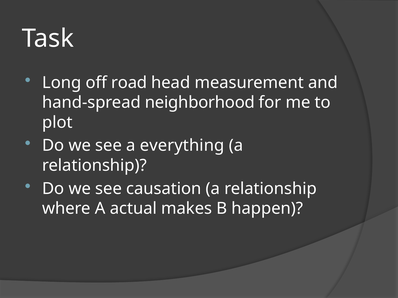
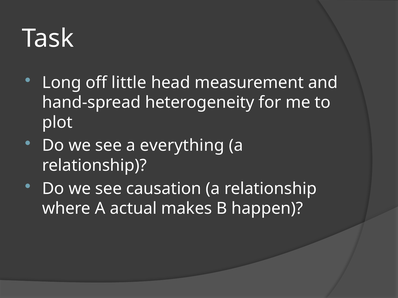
road: road -> little
neighborhood: neighborhood -> heterogeneity
